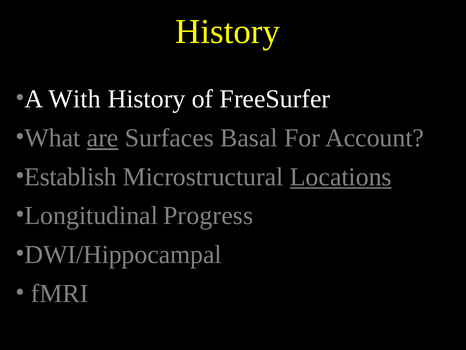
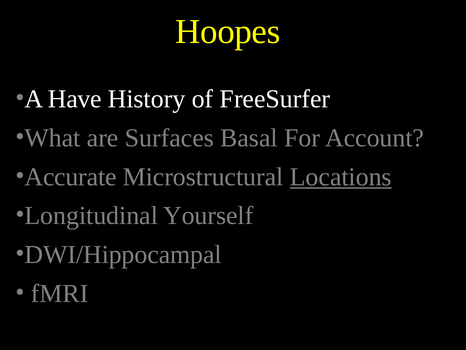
History at (228, 32): History -> Hoopes
With: With -> Have
are underline: present -> none
Establish: Establish -> Accurate
Progress: Progress -> Yourself
